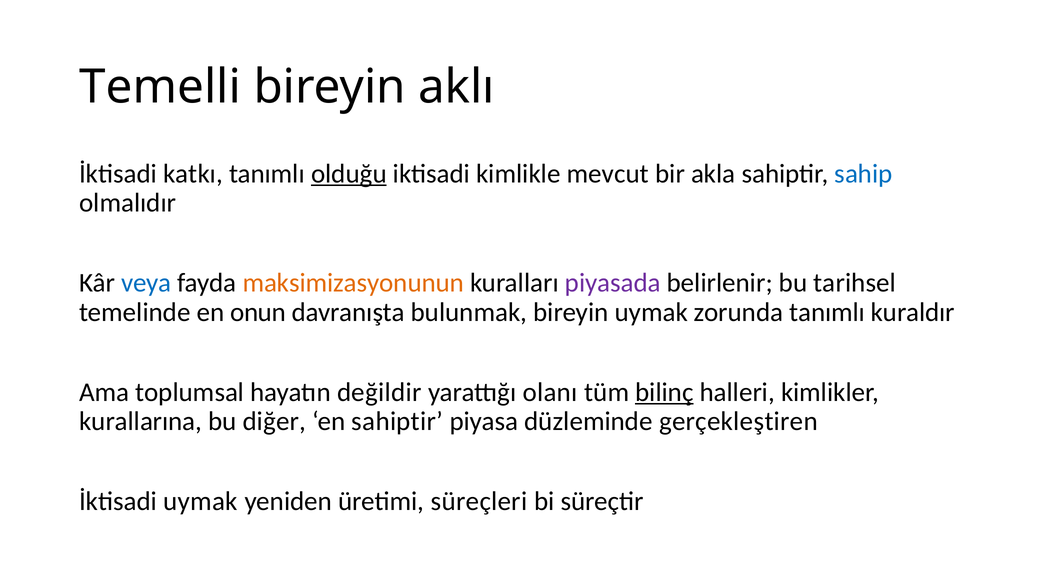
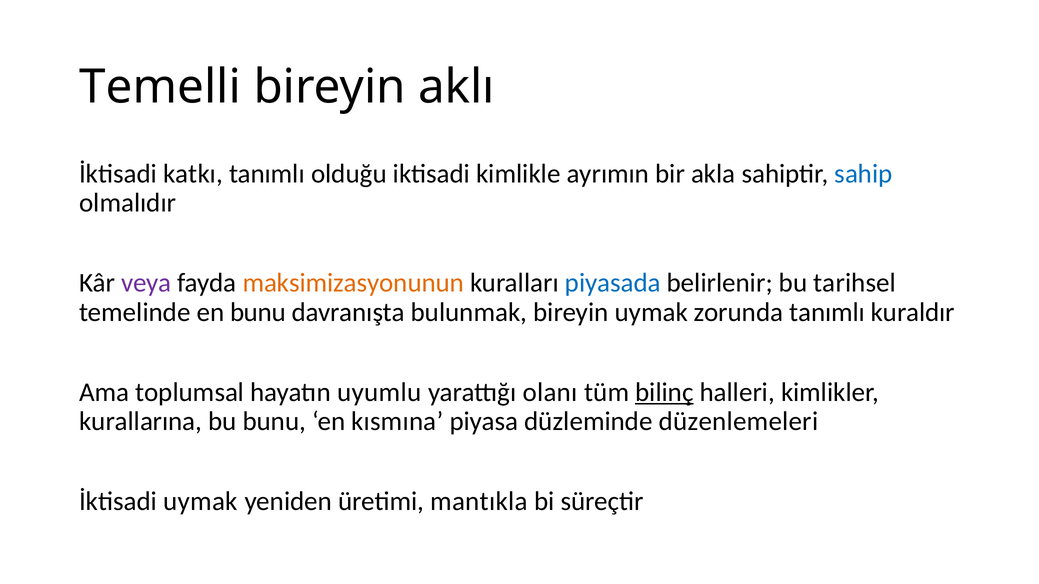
olduğu underline: present -> none
mevcut: mevcut -> ayrımın
veya colour: blue -> purple
piyasada colour: purple -> blue
en onun: onun -> bunu
değildir: değildir -> uyumlu
bu diğer: diğer -> bunu
en sahiptir: sahiptir -> kısmına
gerçekleştiren: gerçekleştiren -> düzenlemeleri
süreçleri: süreçleri -> mantıkla
